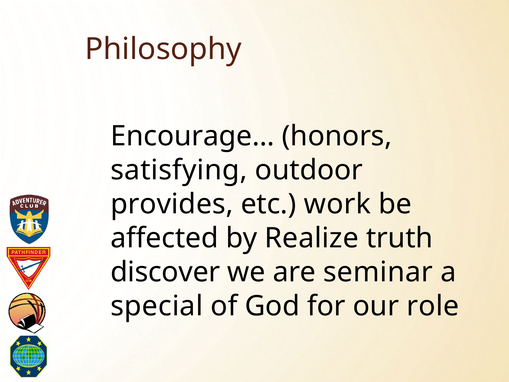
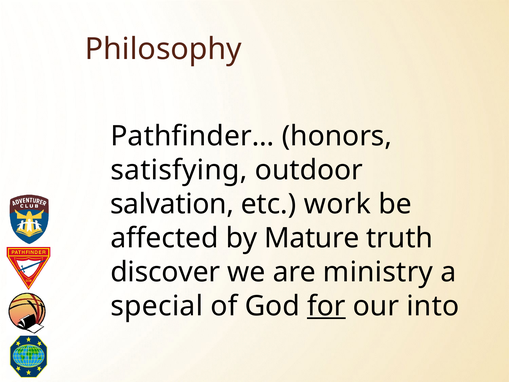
Encourage…: Encourage… -> Pathfinder…
provides: provides -> salvation
Realize: Realize -> Mature
seminar: seminar -> ministry
for underline: none -> present
role: role -> into
